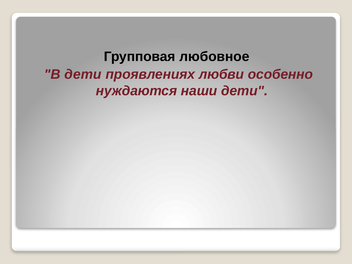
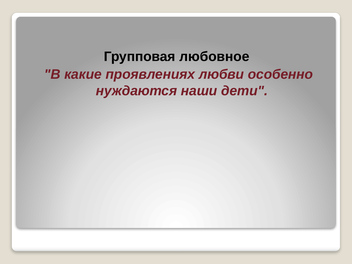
В дети: дети -> какие
